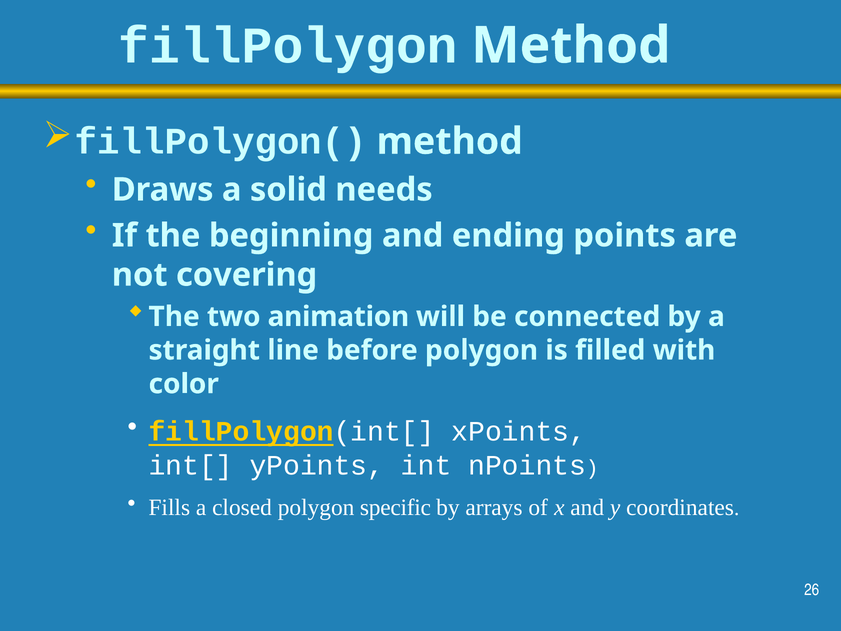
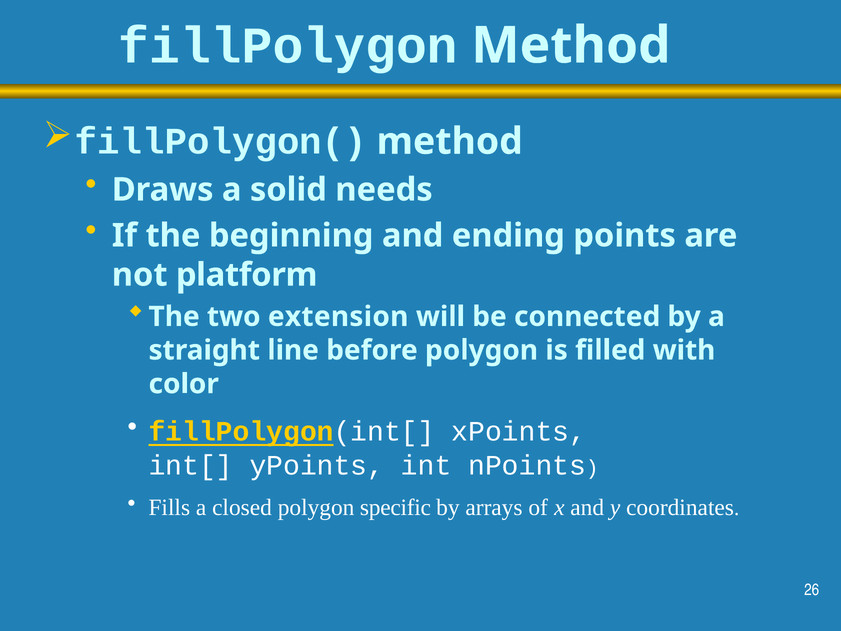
covering: covering -> platform
animation: animation -> extension
